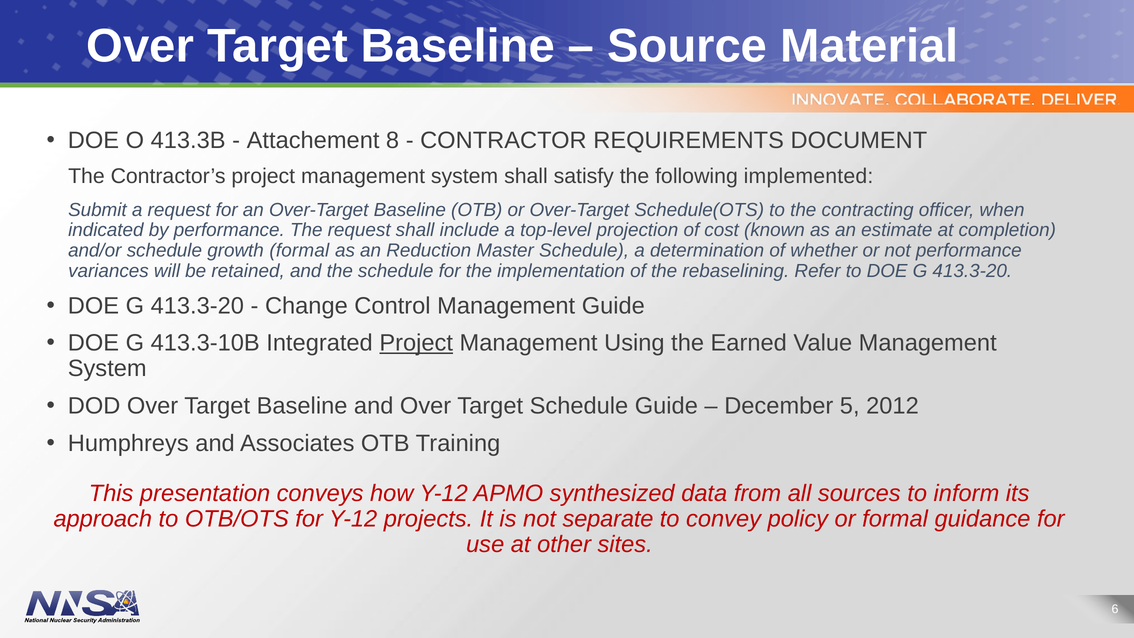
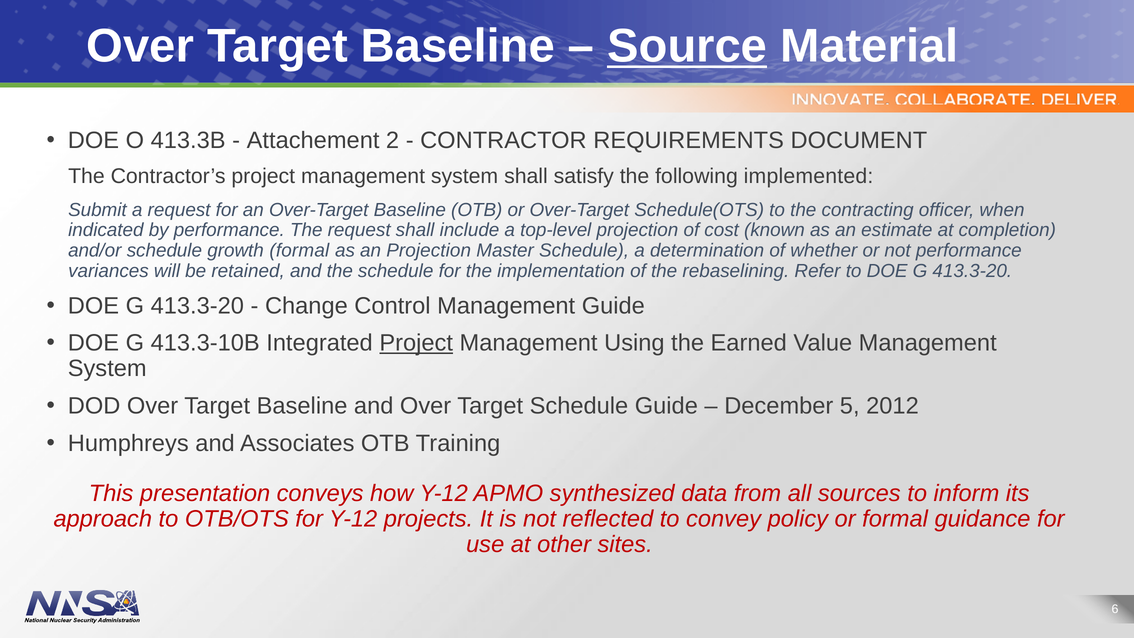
Source underline: none -> present
8: 8 -> 2
an Reduction: Reduction -> Projection
separate: separate -> reflected
